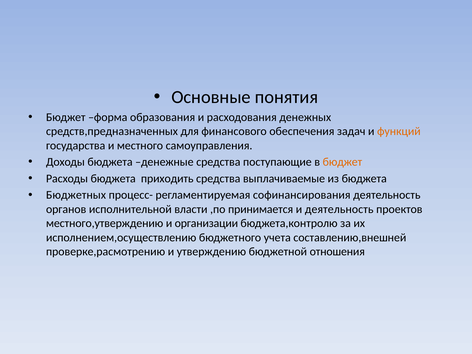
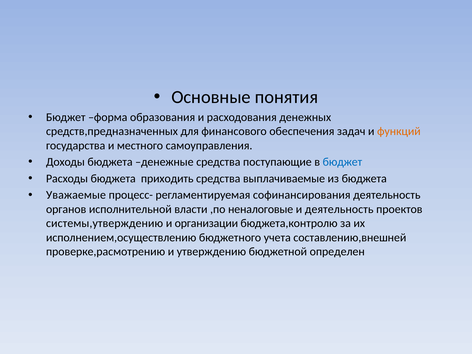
бюджет at (342, 162) colour: orange -> blue
Бюджетных: Бюджетных -> Уважаемые
принимается: принимается -> неналоговые
местного,утверждению: местного,утверждению -> системы,утверждению
отношения: отношения -> определен
